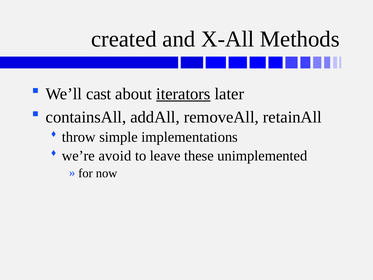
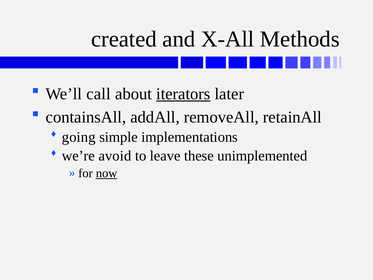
cast: cast -> call
throw: throw -> going
now underline: none -> present
